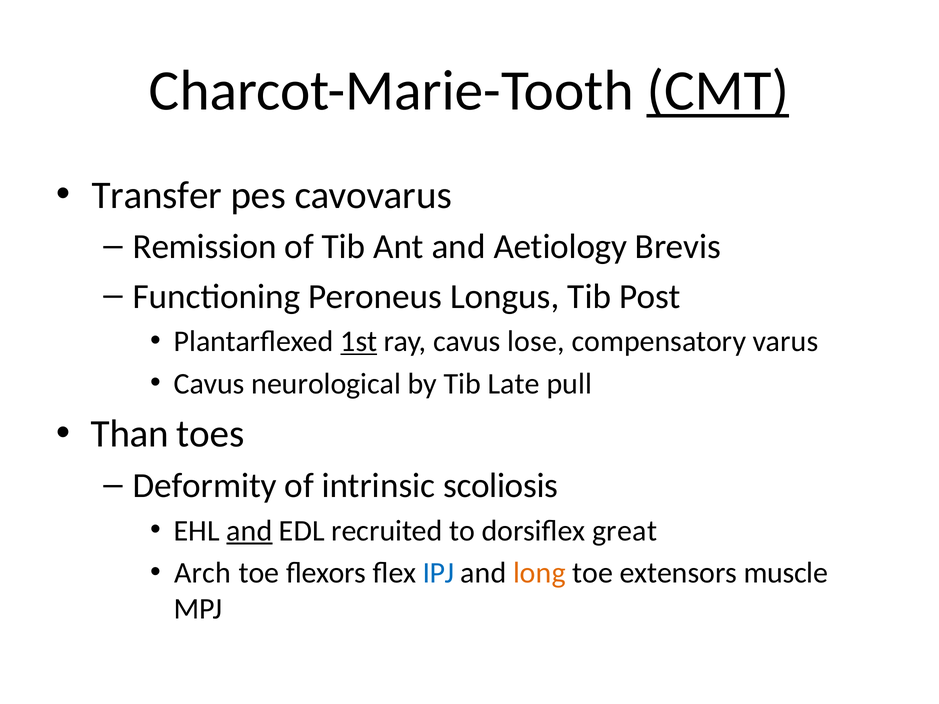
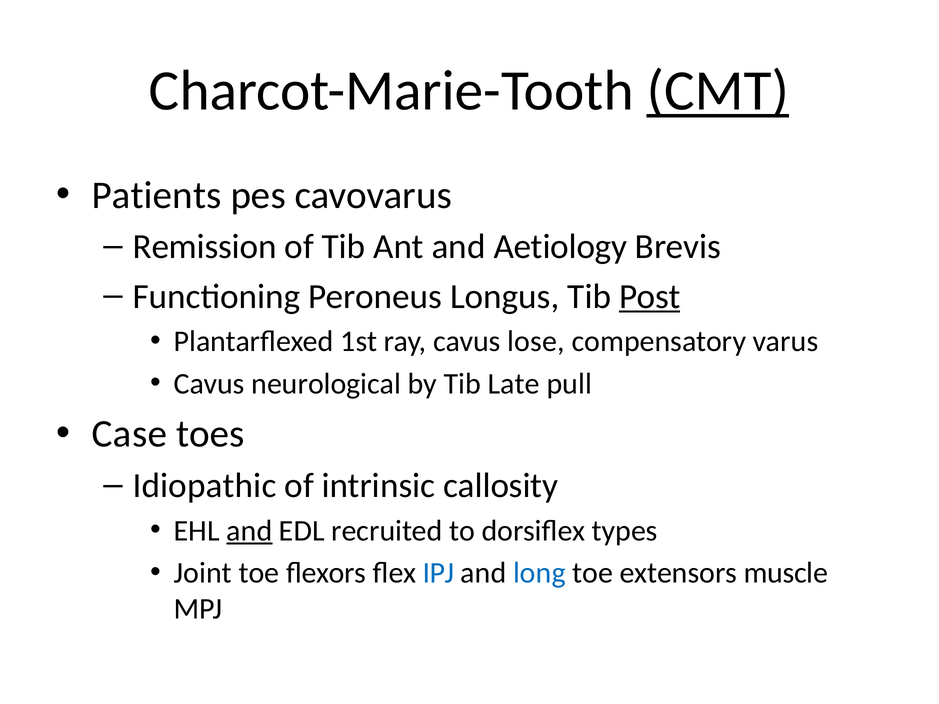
Transfer: Transfer -> Patients
Post underline: none -> present
1st underline: present -> none
Than: Than -> Case
Deformity: Deformity -> Idiopathic
scoliosis: scoliosis -> callosity
great: great -> types
Arch: Arch -> Joint
long colour: orange -> blue
